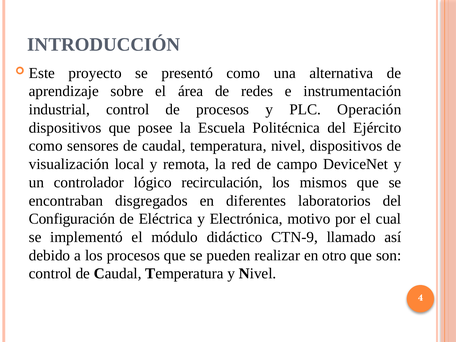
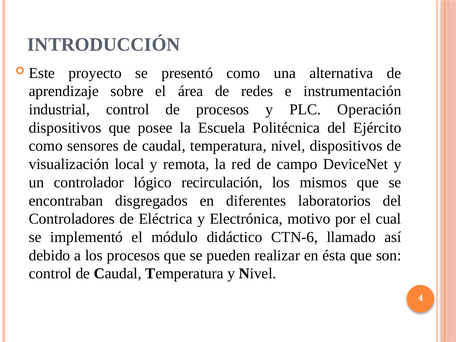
Configuración: Configuración -> Controladores
CTN-9: CTN-9 -> CTN-6
otro: otro -> ésta
